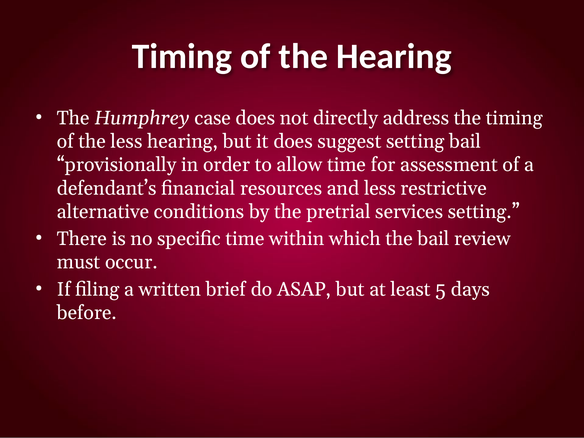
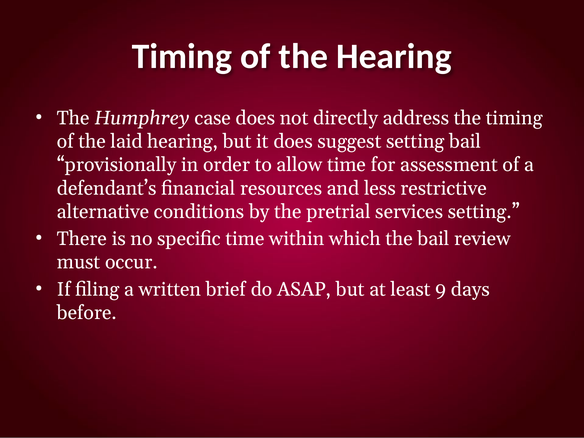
the less: less -> laid
5: 5 -> 9
